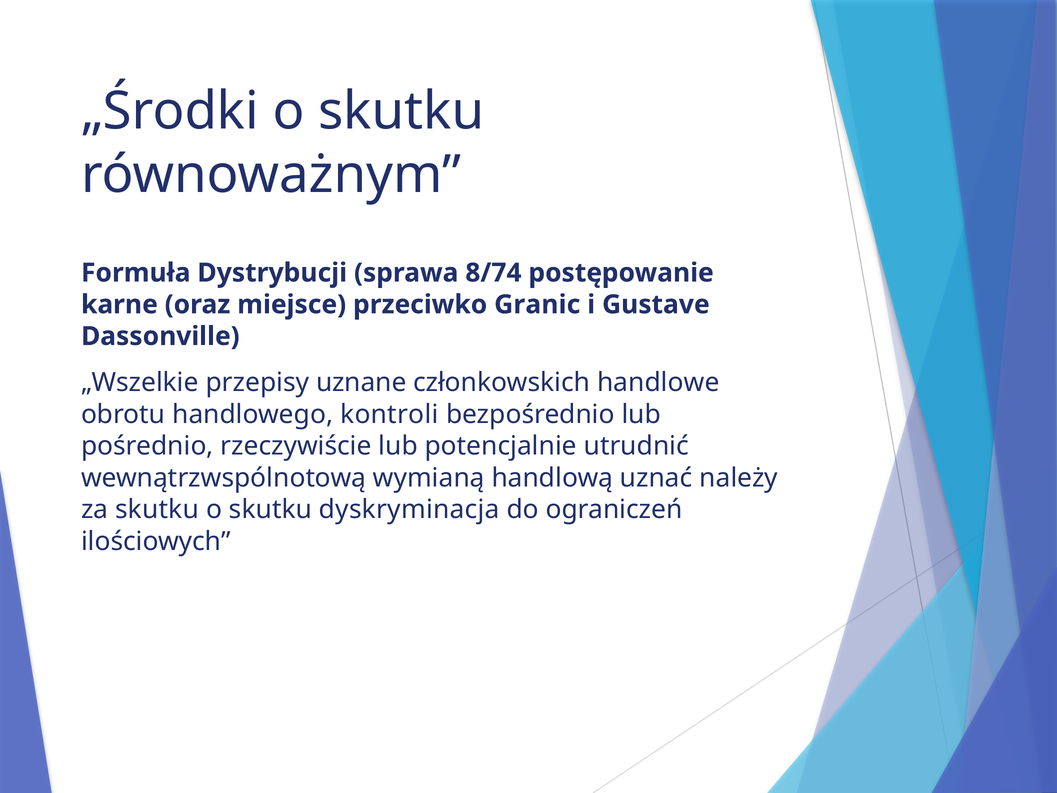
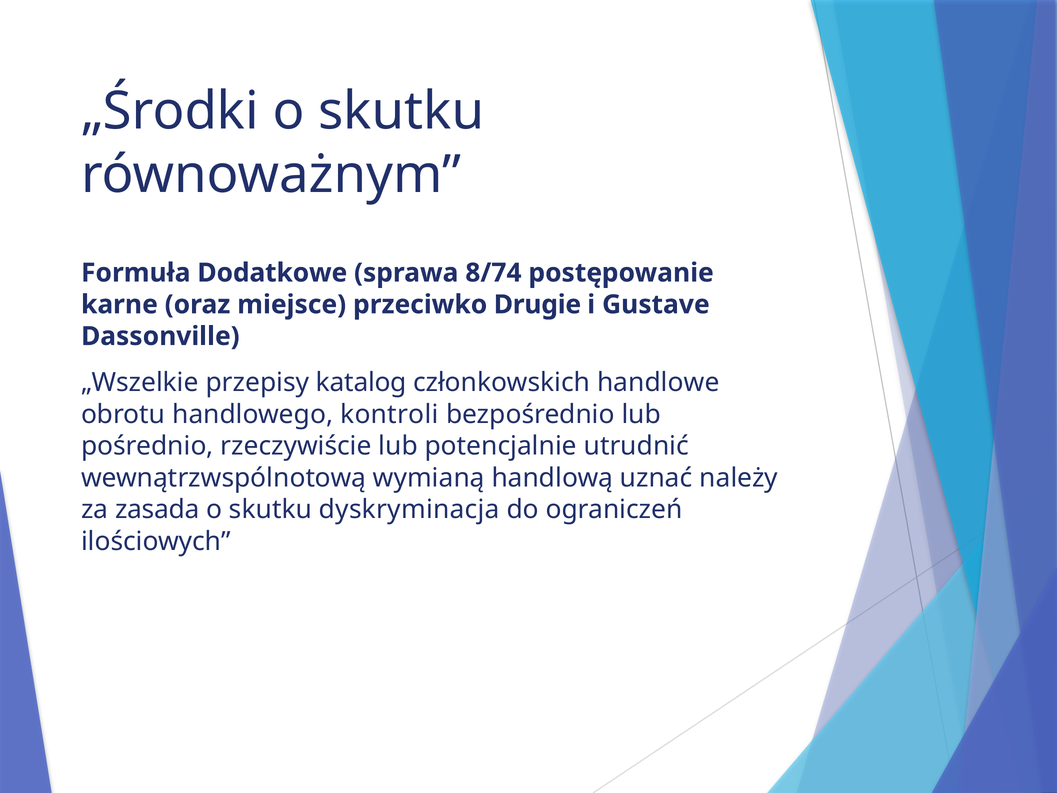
Dystrybucji: Dystrybucji -> Dodatkowe
Granic: Granic -> Drugie
uznane: uznane -> katalog
za skutku: skutku -> zasada
